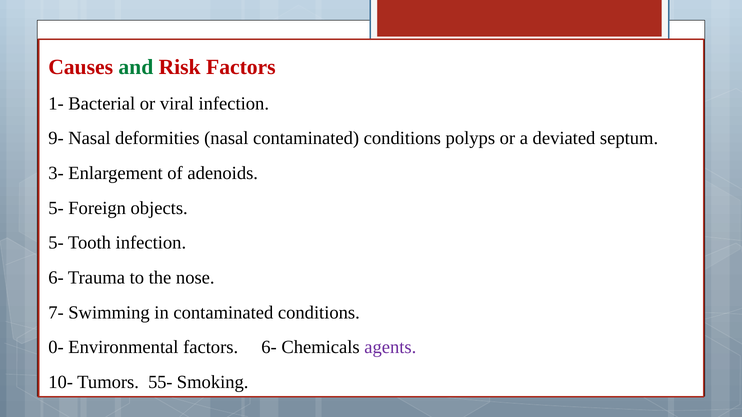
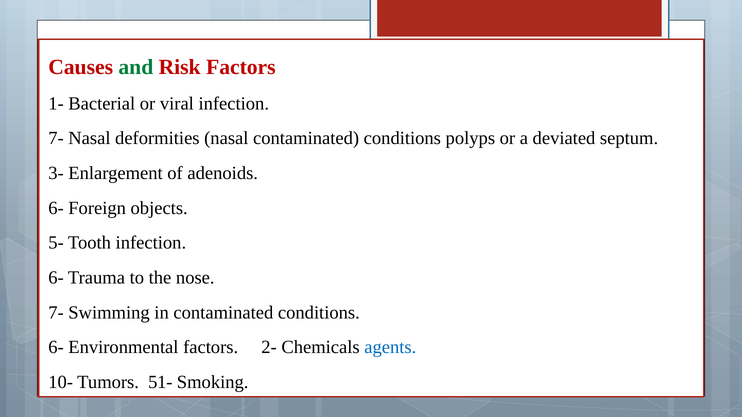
9- at (56, 138): 9- -> 7-
5- at (56, 208): 5- -> 6-
0- at (56, 348): 0- -> 6-
factors 6-: 6- -> 2-
agents colour: purple -> blue
55-: 55- -> 51-
